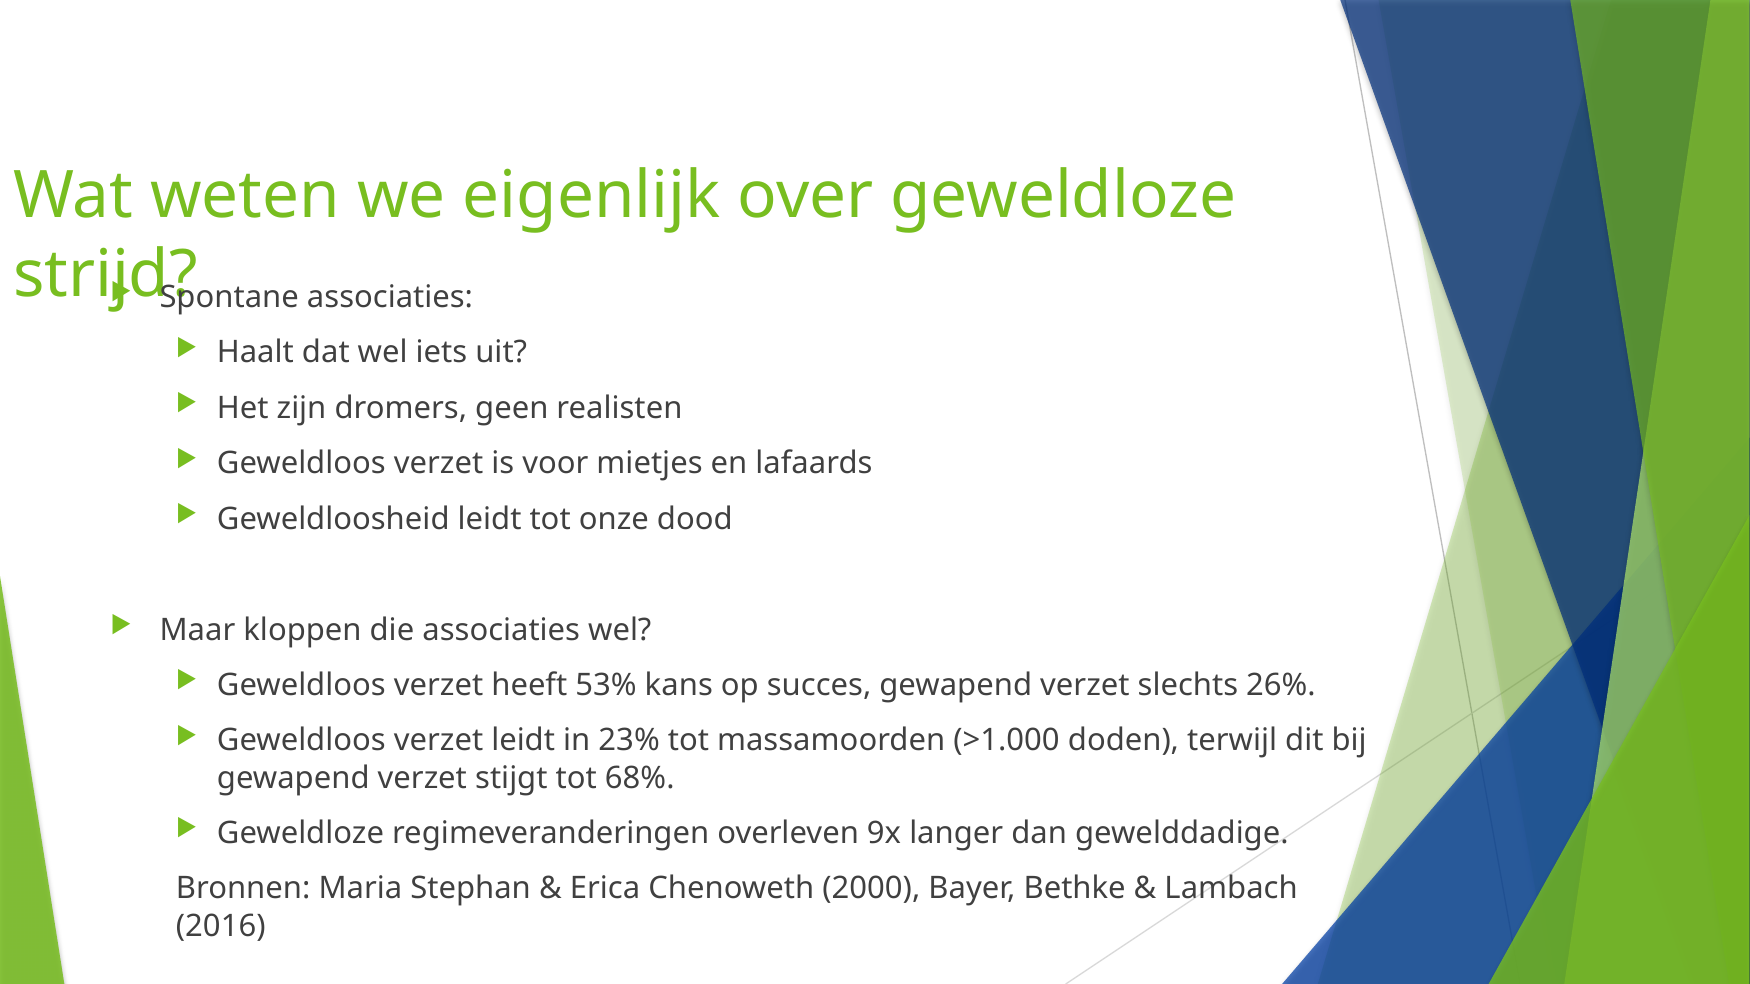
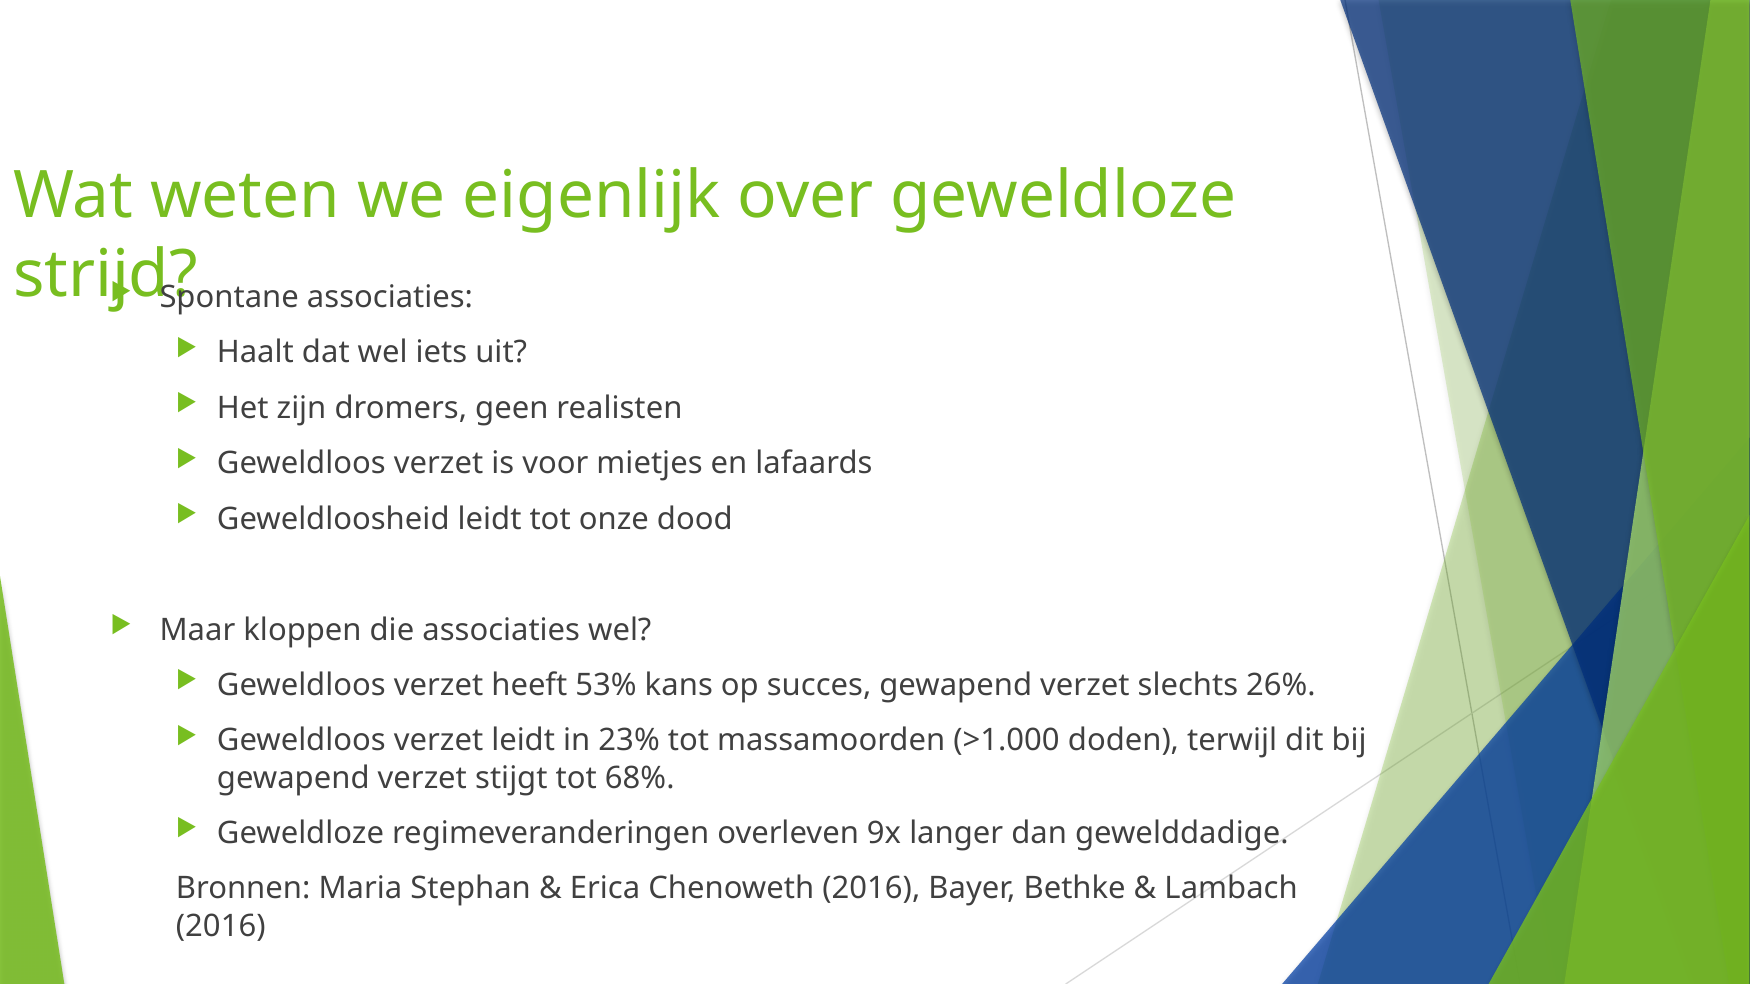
Chenoweth 2000: 2000 -> 2016
